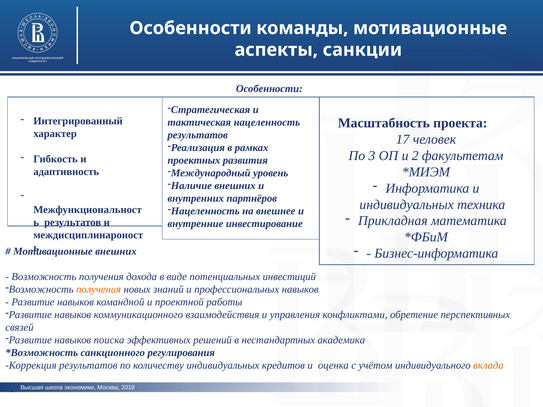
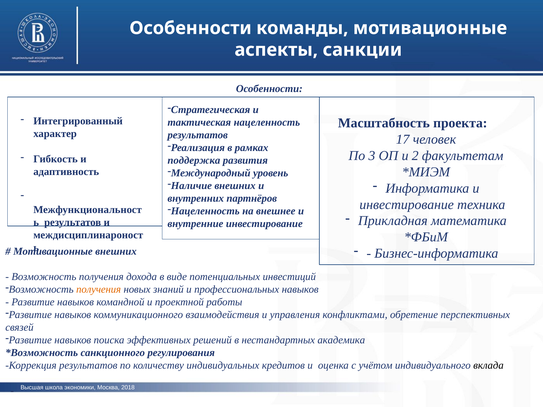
проектных: проектных -> поддержка
индивидуальных at (407, 205): индивидуальных -> инвестирование
вклада colour: orange -> black
